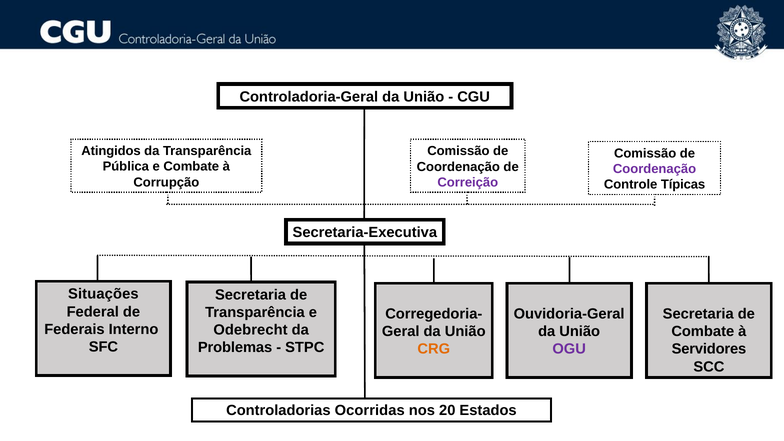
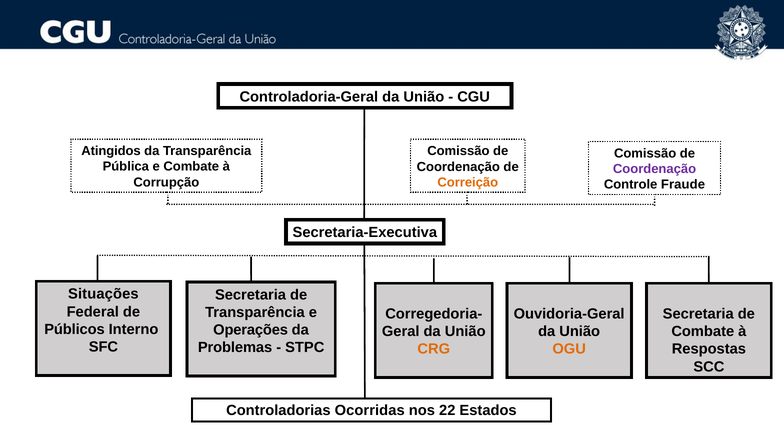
Correição colour: purple -> orange
Típicas: Típicas -> Fraude
Federais: Federais -> Públicos
Odebrecht: Odebrecht -> Operações
Servidores: Servidores -> Respostas
OGU colour: purple -> orange
20: 20 -> 22
